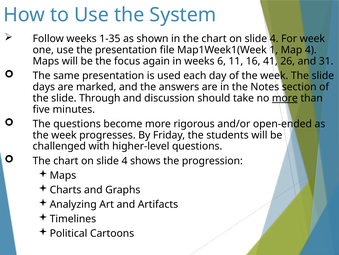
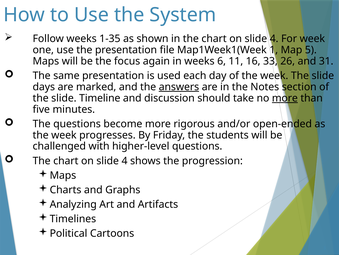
Map 4: 4 -> 5
41: 41 -> 33
answers underline: none -> present
Through: Through -> Timeline
